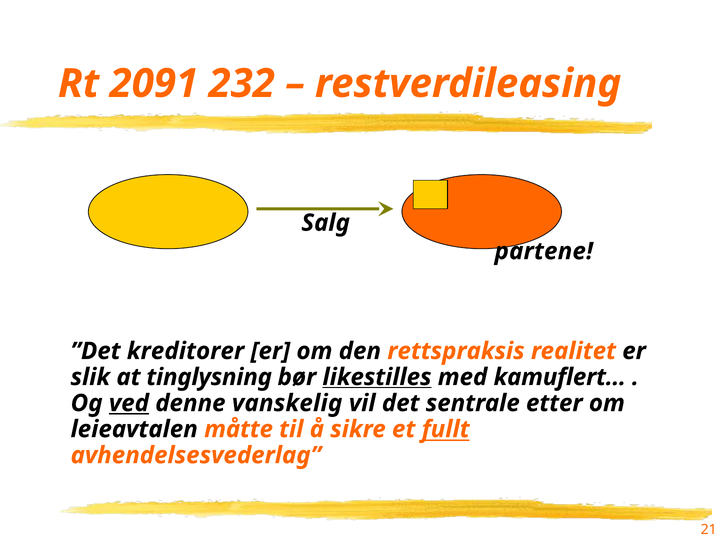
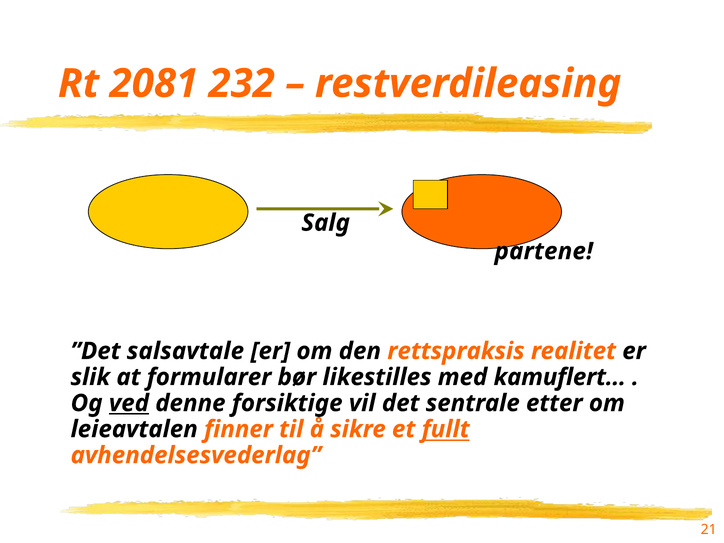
2091: 2091 -> 2081
kreditorer: kreditorer -> salsavtale
tinglysning: tinglysning -> formularer
likestilles underline: present -> none
vanskelig: vanskelig -> forsiktige
måtte: måtte -> finner
